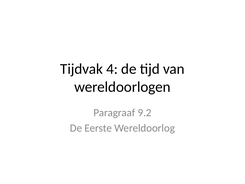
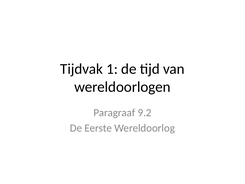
4: 4 -> 1
